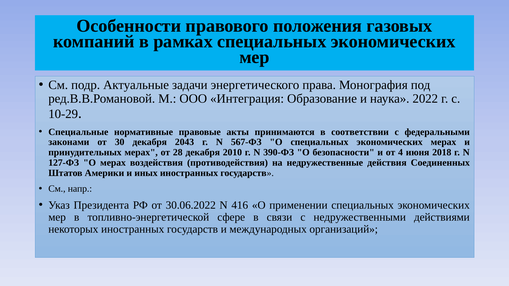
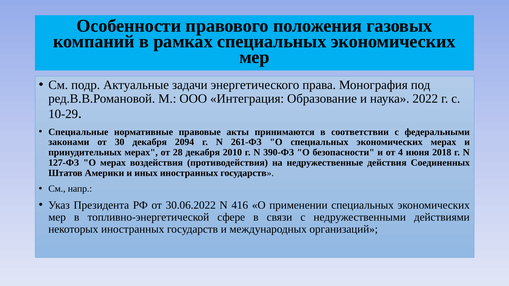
2043: 2043 -> 2094
567-ФЗ: 567-ФЗ -> 261-ФЗ
